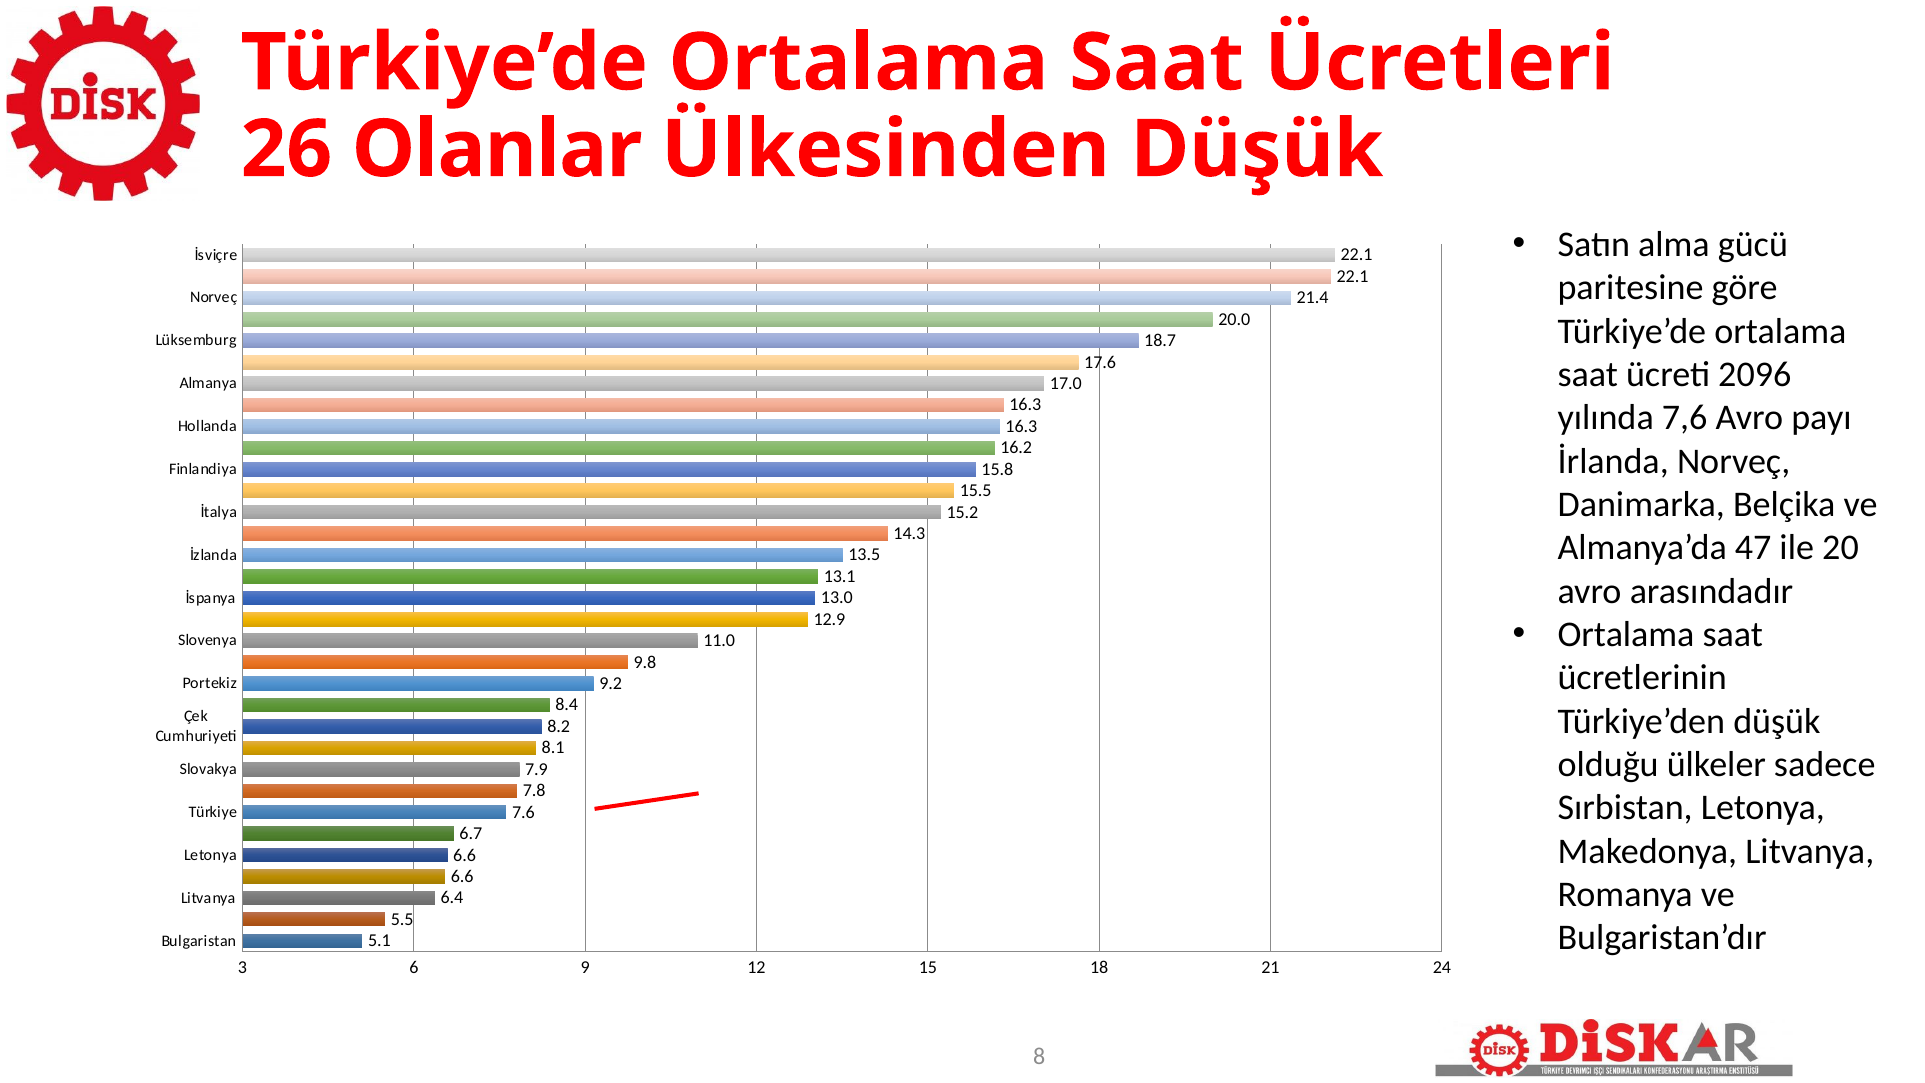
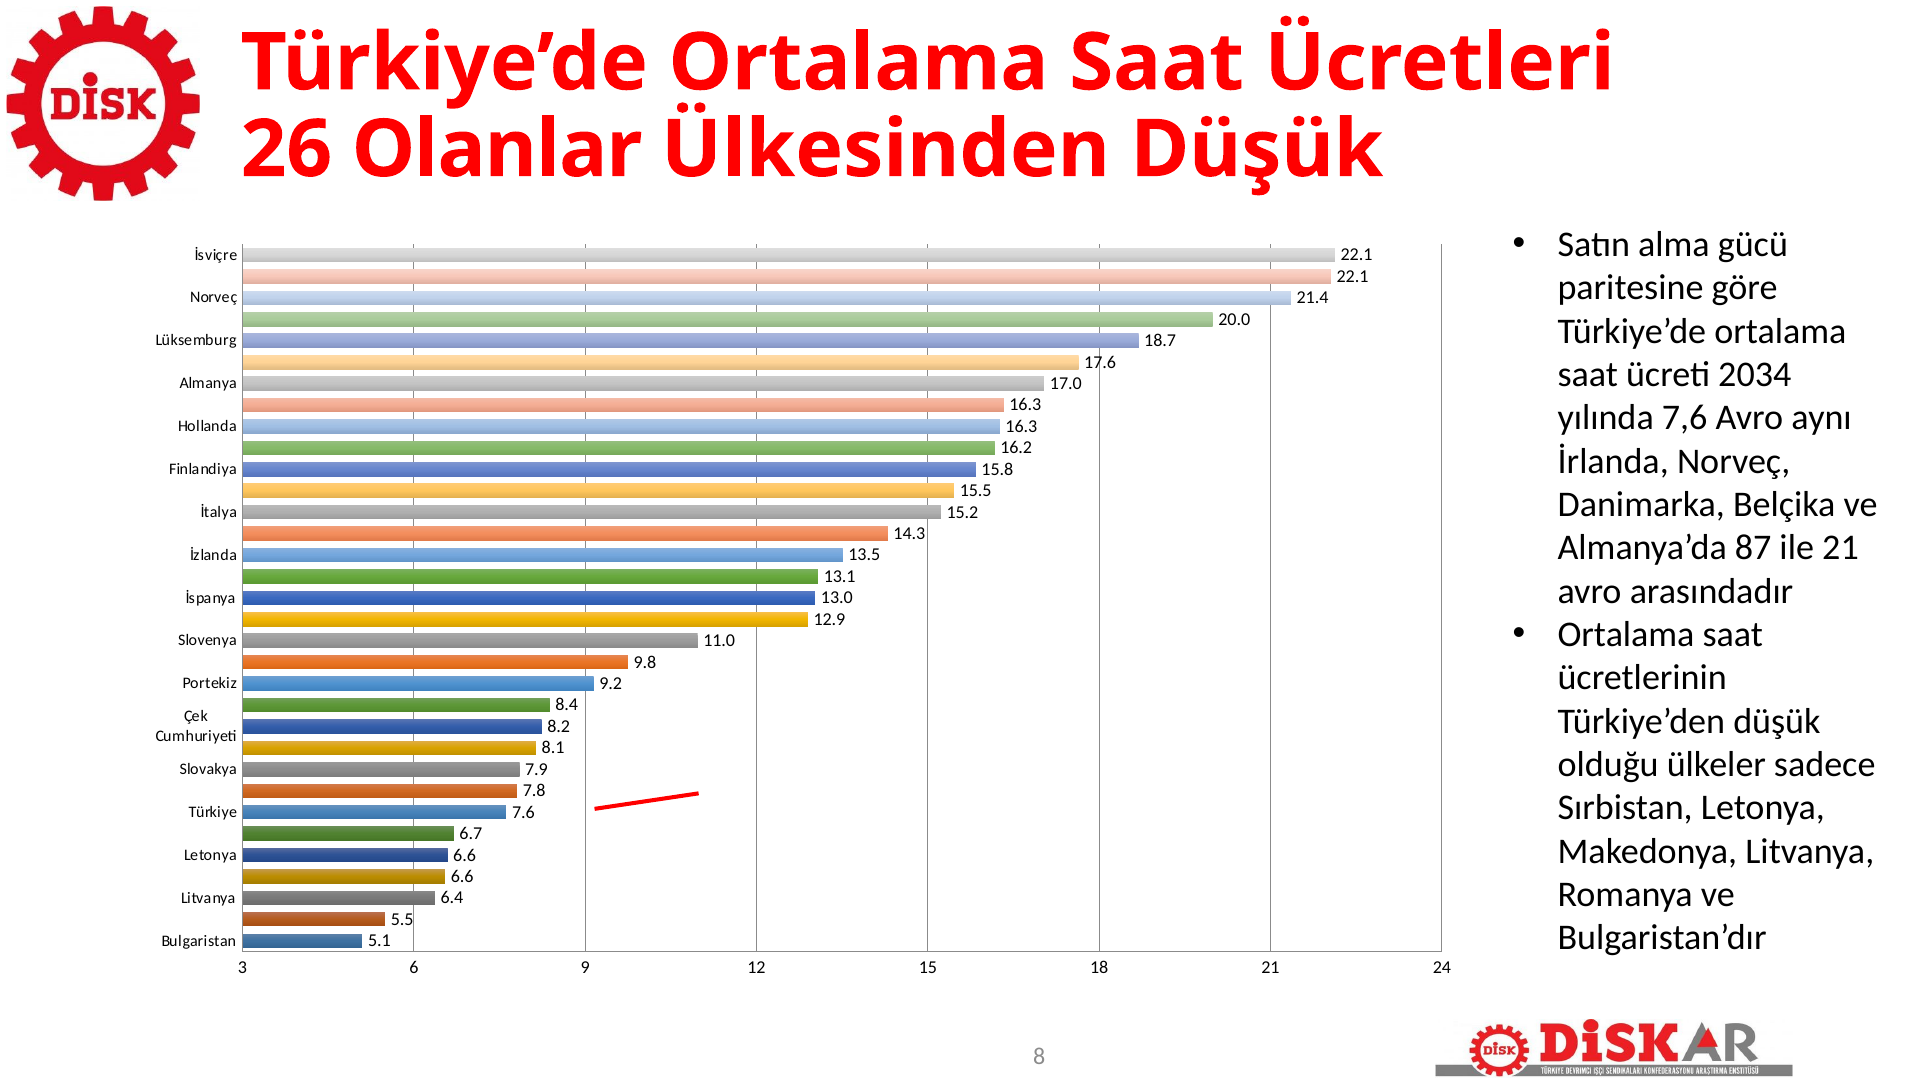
2096: 2096 -> 2034
payı: payı -> aynı
47: 47 -> 87
ile 20: 20 -> 21
